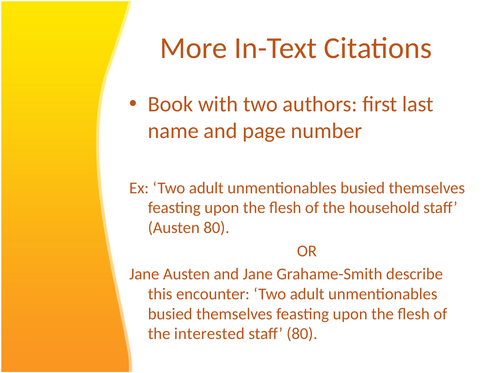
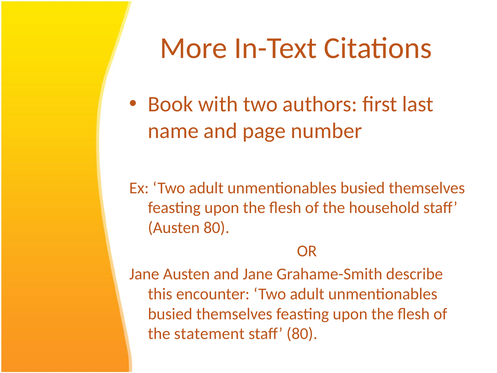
interested: interested -> statement
